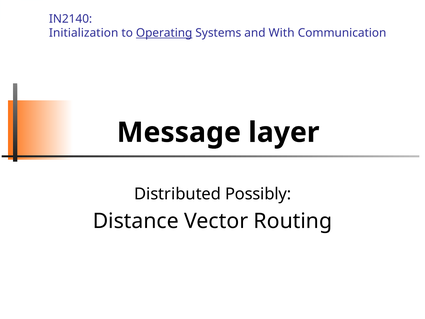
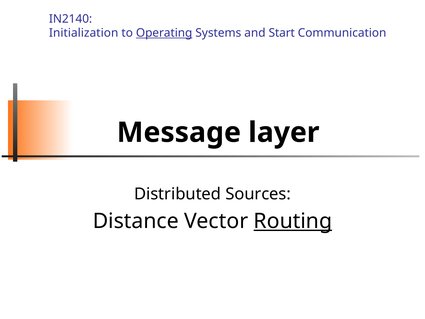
With: With -> Start
Possibly: Possibly -> Sources
Routing underline: none -> present
